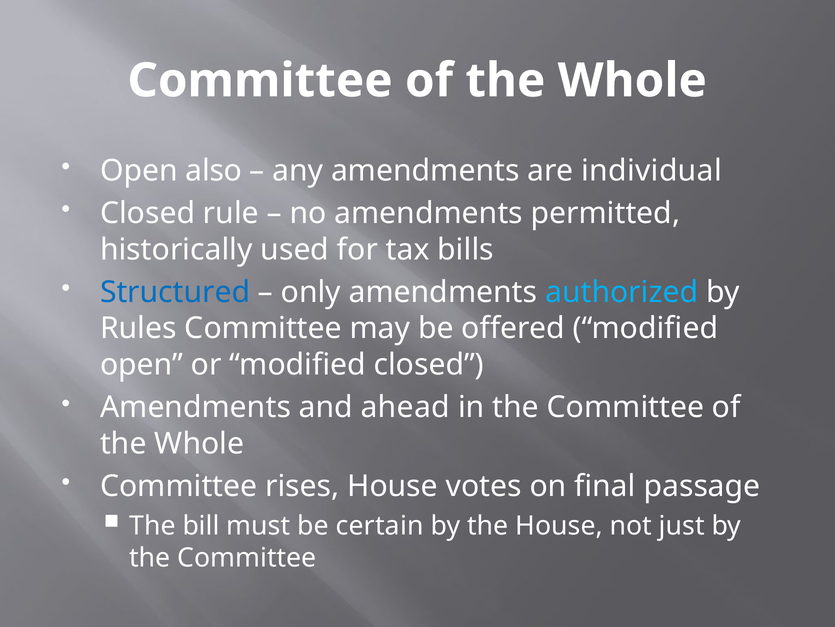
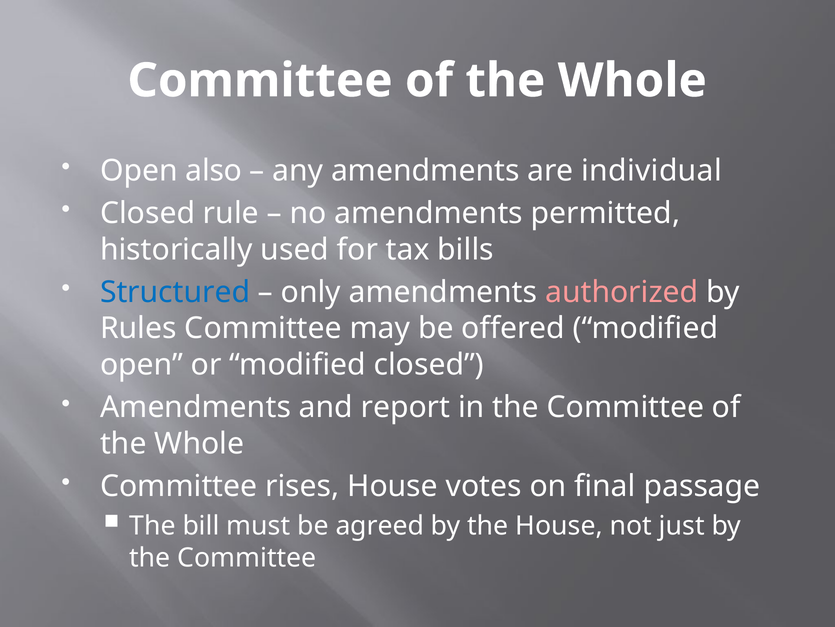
authorized colour: light blue -> pink
ahead: ahead -> report
certain: certain -> agreed
